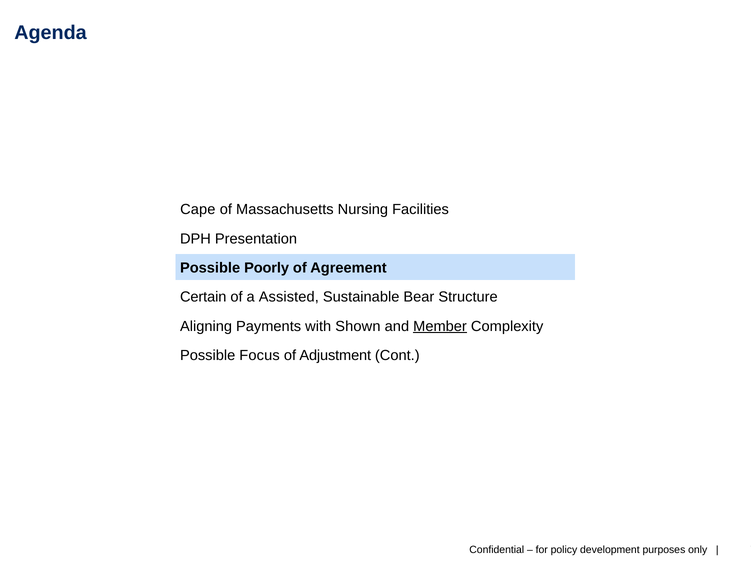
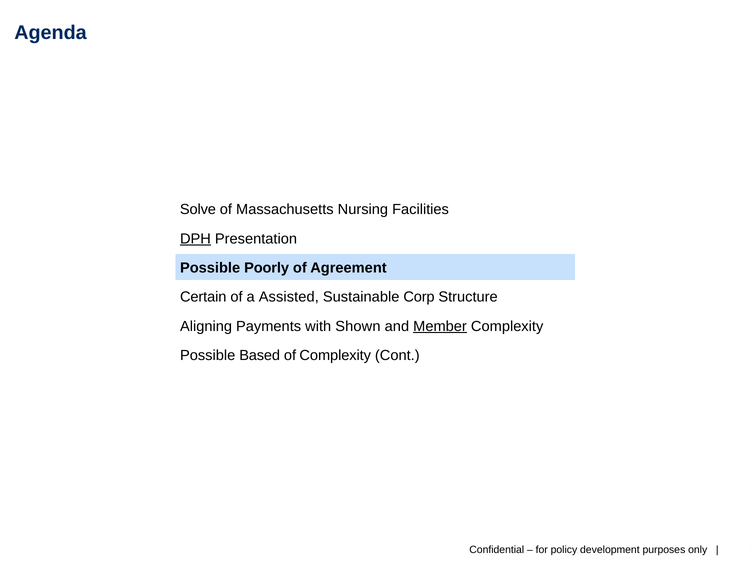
Cape: Cape -> Solve
DPH underline: none -> present
Bear: Bear -> Corp
Focus: Focus -> Based
of Adjustment: Adjustment -> Complexity
